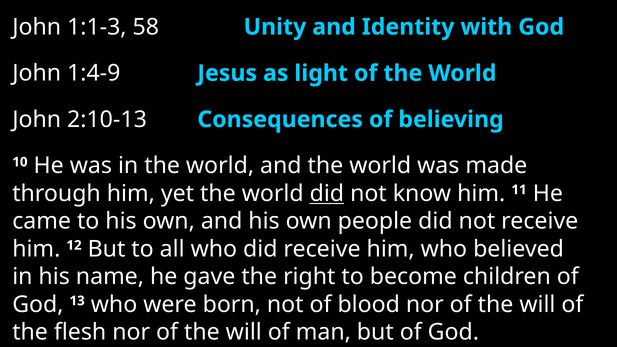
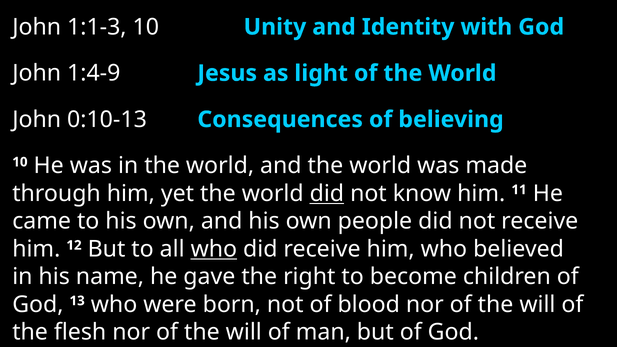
1:1-3 58: 58 -> 10
2:10-13: 2:10-13 -> 0:10-13
who at (214, 249) underline: none -> present
